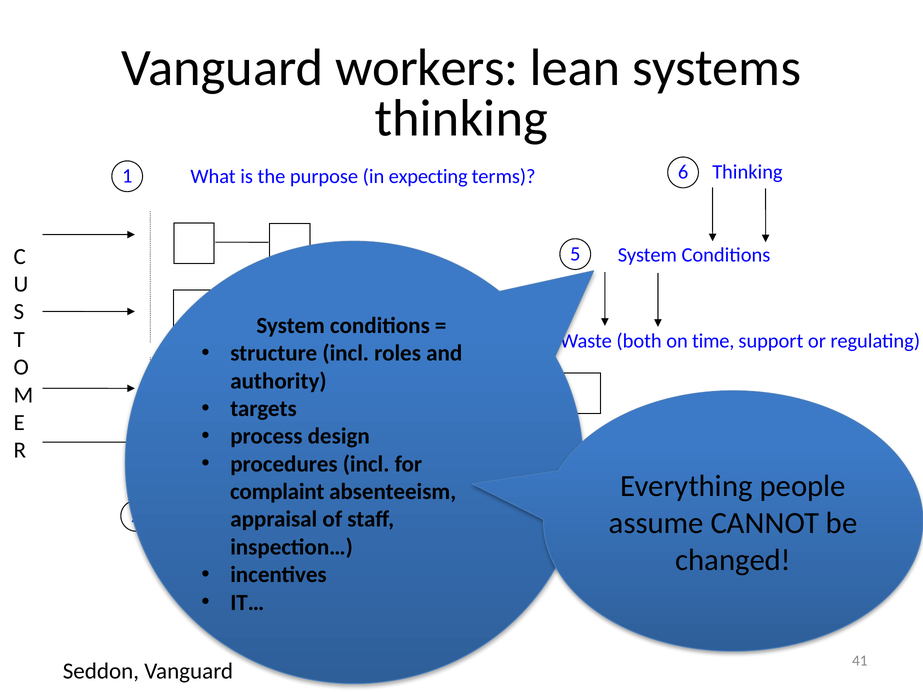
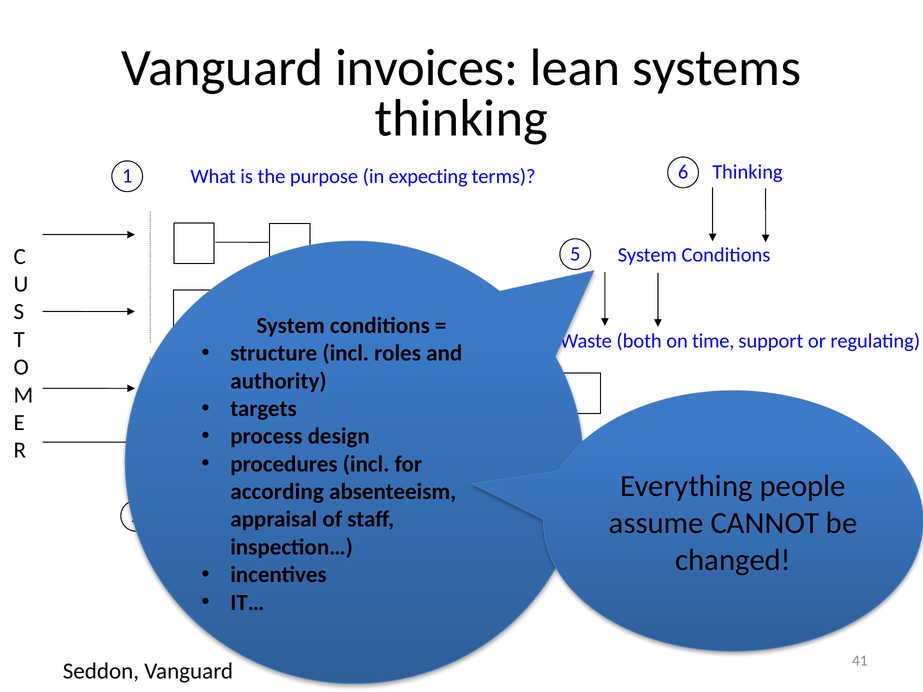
workers: workers -> invoices
complaint: complaint -> according
